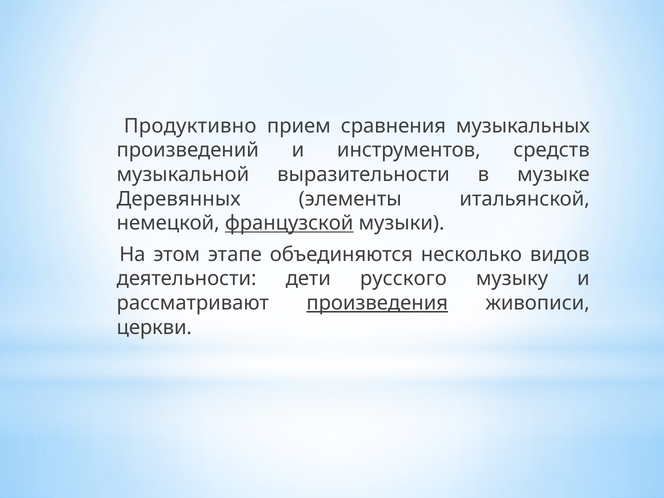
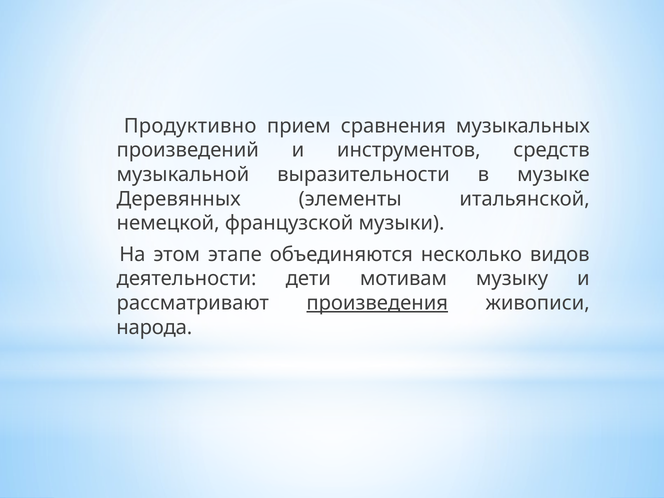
французской underline: present -> none
русского: русского -> мотивам
церкви: церкви -> народа
